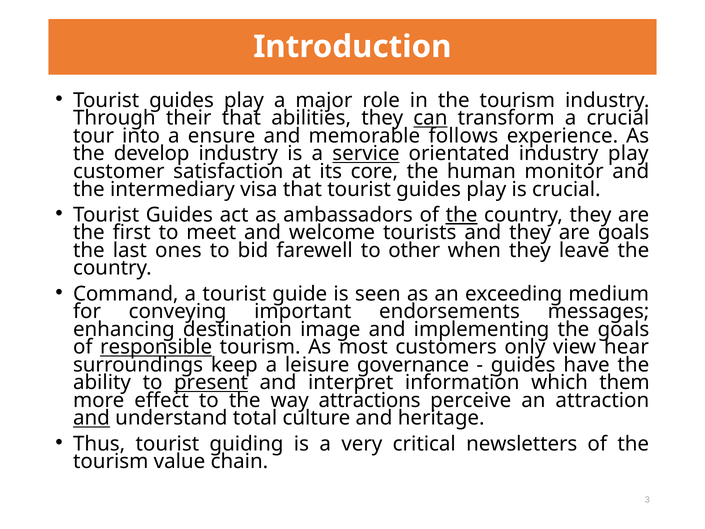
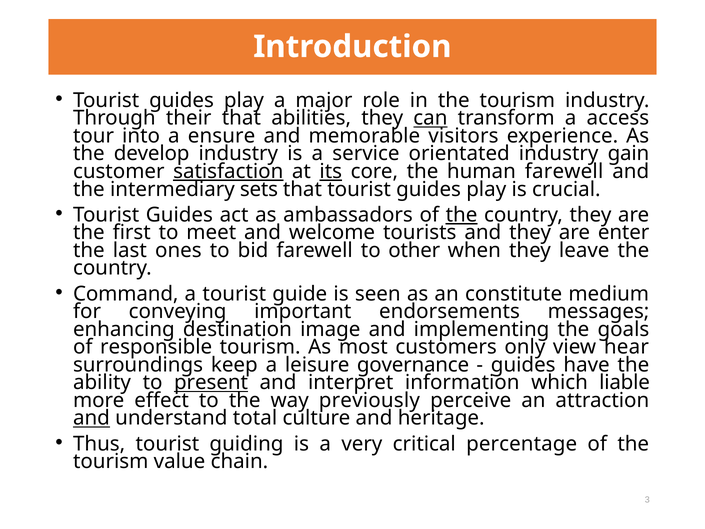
a crucial: crucial -> access
follows: follows -> visitors
service underline: present -> none
industry play: play -> gain
satisfaction underline: none -> present
its underline: none -> present
human monitor: monitor -> farewell
visa: visa -> sets
are goals: goals -> enter
exceeding: exceeding -> constitute
responsible underline: present -> none
them: them -> liable
attractions: attractions -> previously
newsletters: newsletters -> percentage
